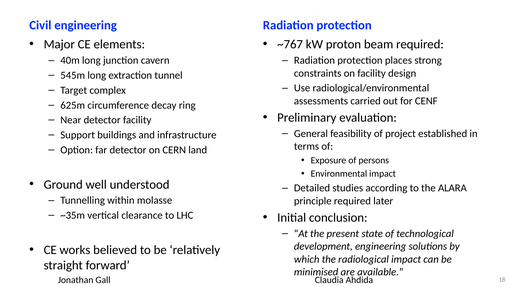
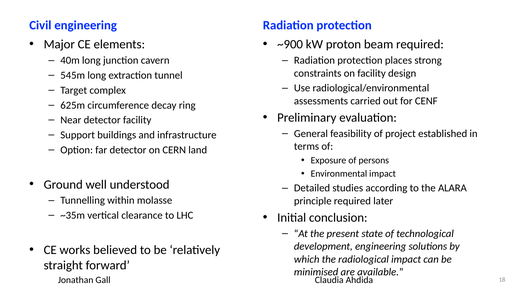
~767: ~767 -> ~900
